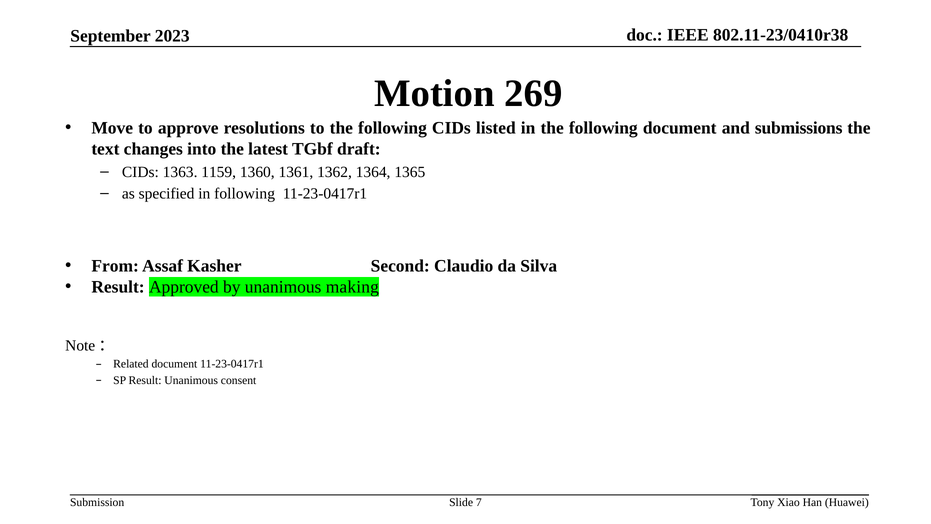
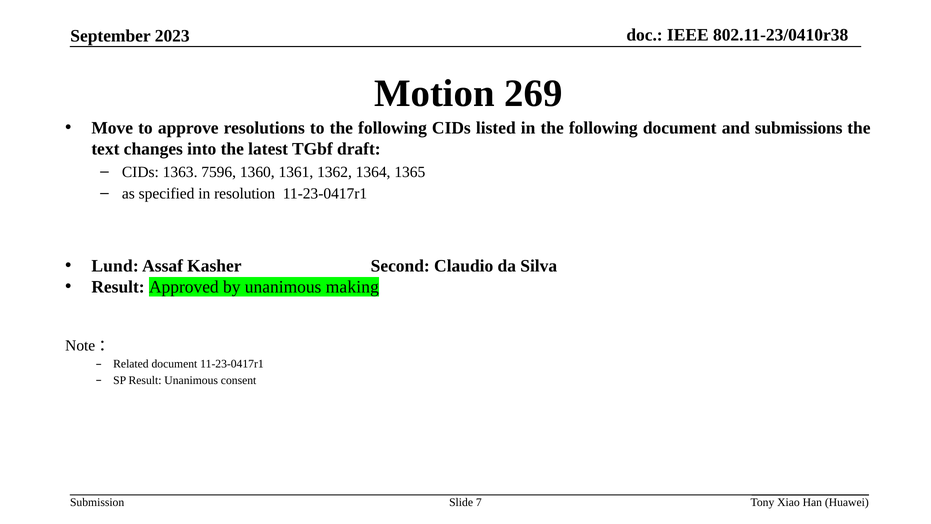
1159: 1159 -> 7596
in following: following -> resolution
From: From -> Lund
